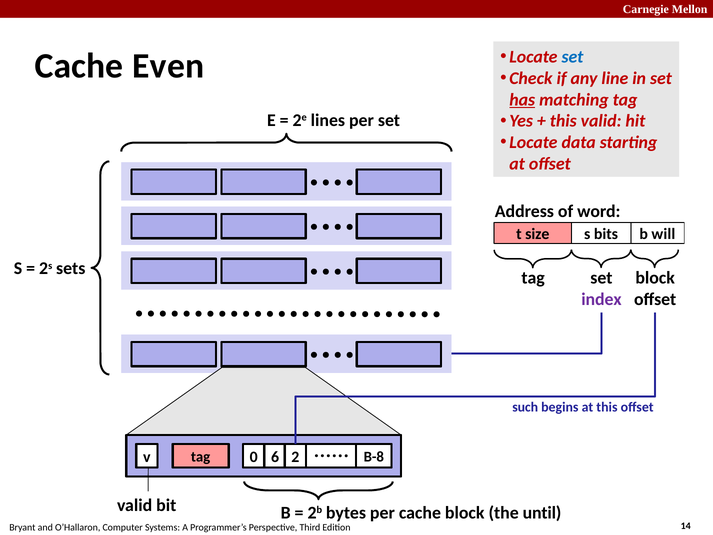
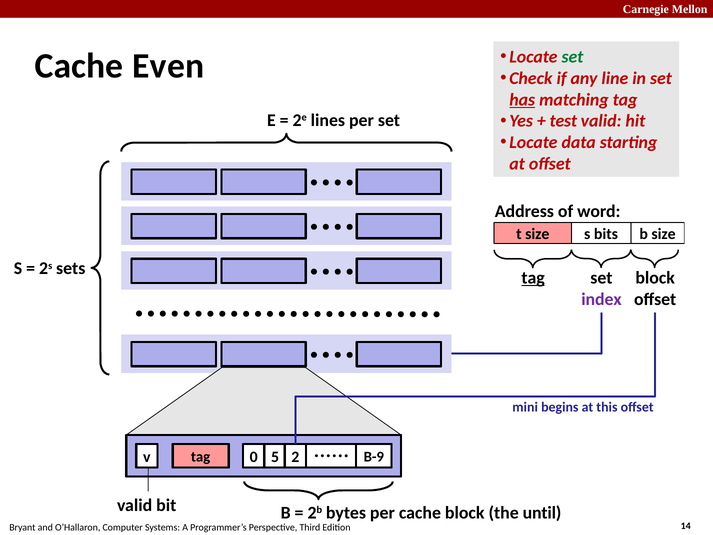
set at (572, 57) colour: blue -> green
this at (563, 121): this -> test
b will: will -> size
tag at (533, 278) underline: none -> present
such: such -> mini
6: 6 -> 5
B-8: B-8 -> B-9
